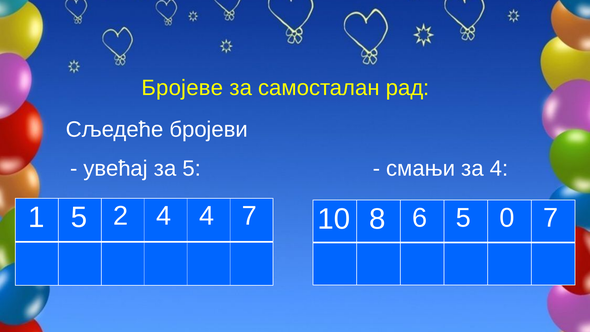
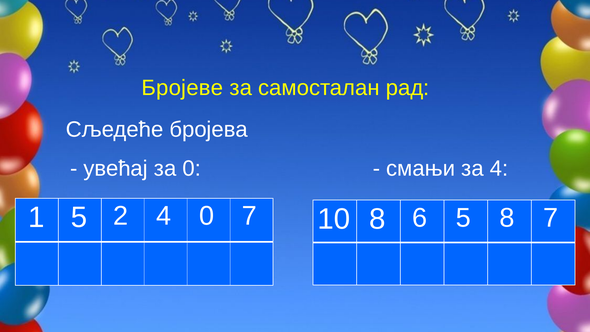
бројеви: бројеви -> бројева
за 5: 5 -> 0
4 4: 4 -> 0
5 0: 0 -> 8
